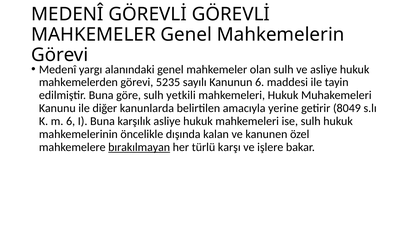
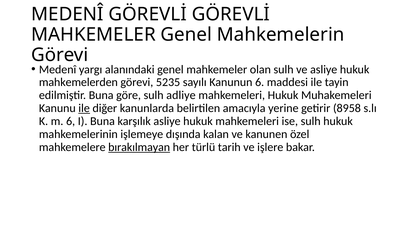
yetkili: yetkili -> adliye
ile at (84, 108) underline: none -> present
8049: 8049 -> 8958
öncelikle: öncelikle -> işlemeye
karşı: karşı -> tarih
